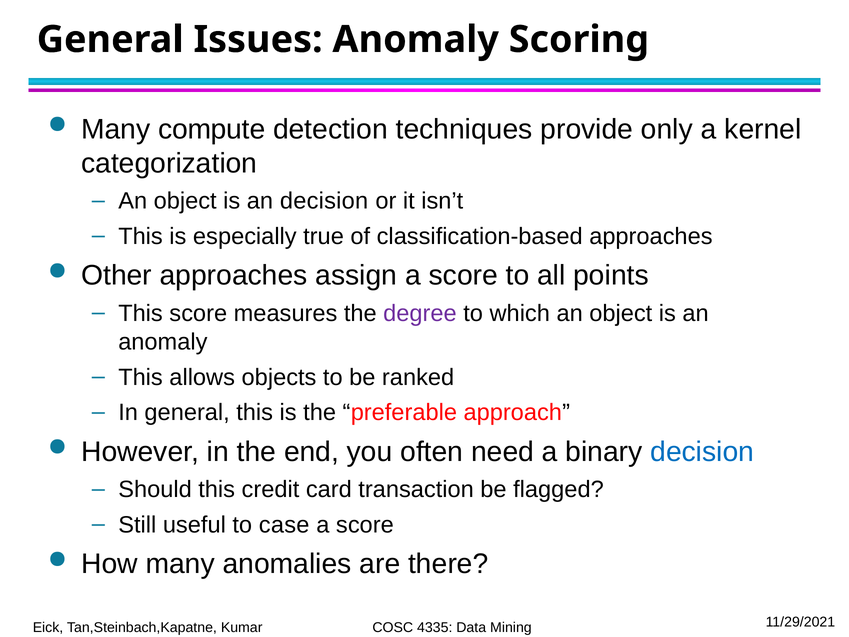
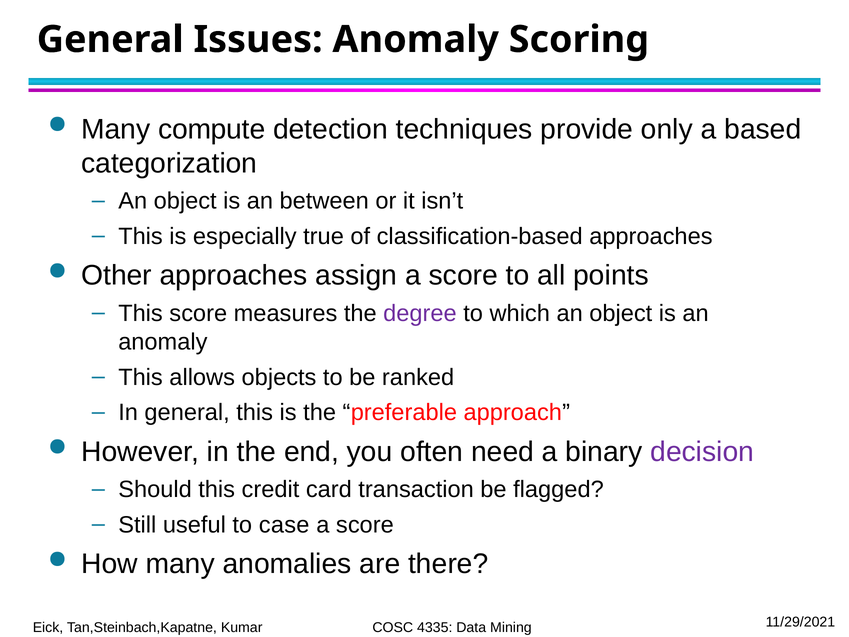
kernel: kernel -> based
an decision: decision -> between
decision at (702, 451) colour: blue -> purple
